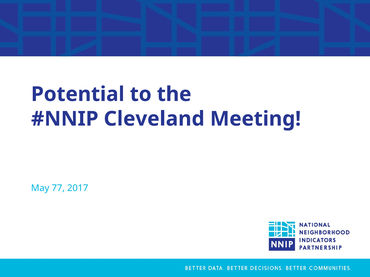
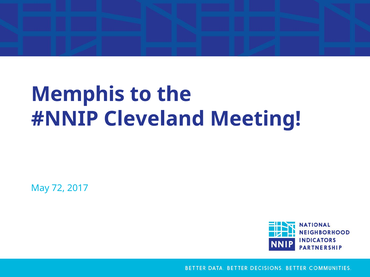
Potential: Potential -> Memphis
77: 77 -> 72
